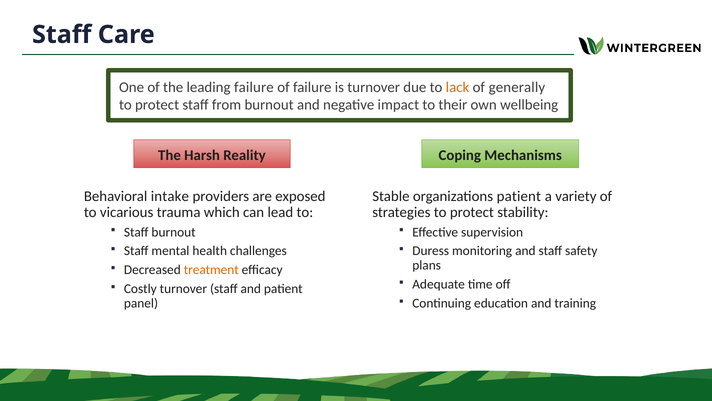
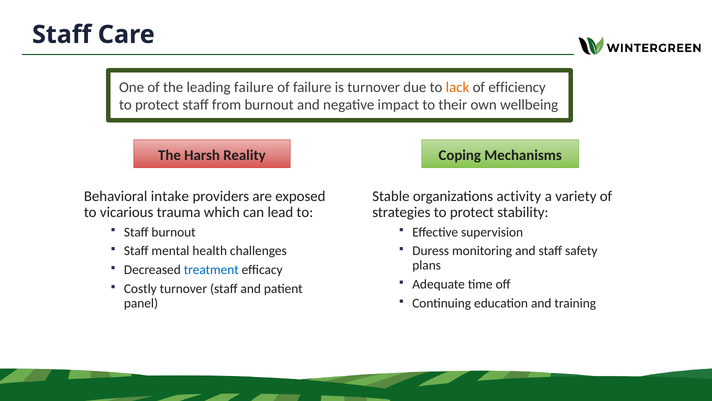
generally: generally -> efficiency
organizations patient: patient -> activity
treatment colour: orange -> blue
